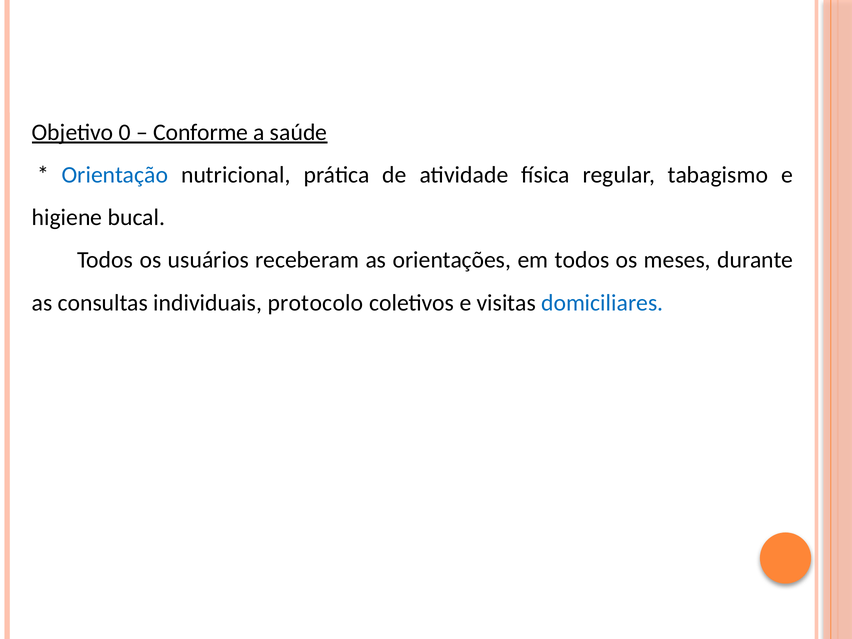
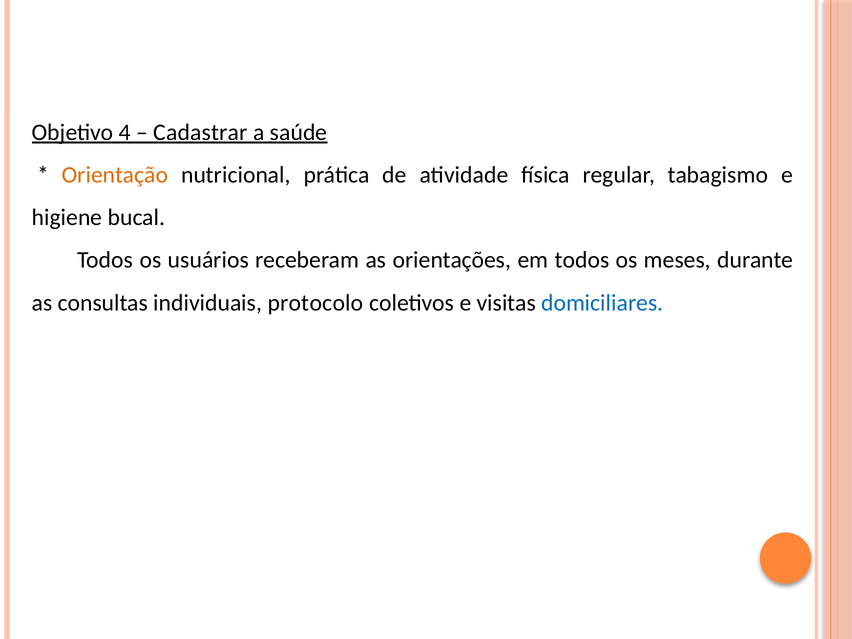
0: 0 -> 4
Conforme: Conforme -> Cadastrar
Orientação colour: blue -> orange
